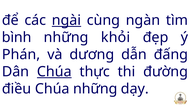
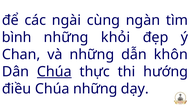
ngài underline: present -> none
Phán: Phán -> Chan
và dương: dương -> những
đấng: đấng -> khôn
đường: đường -> hướng
